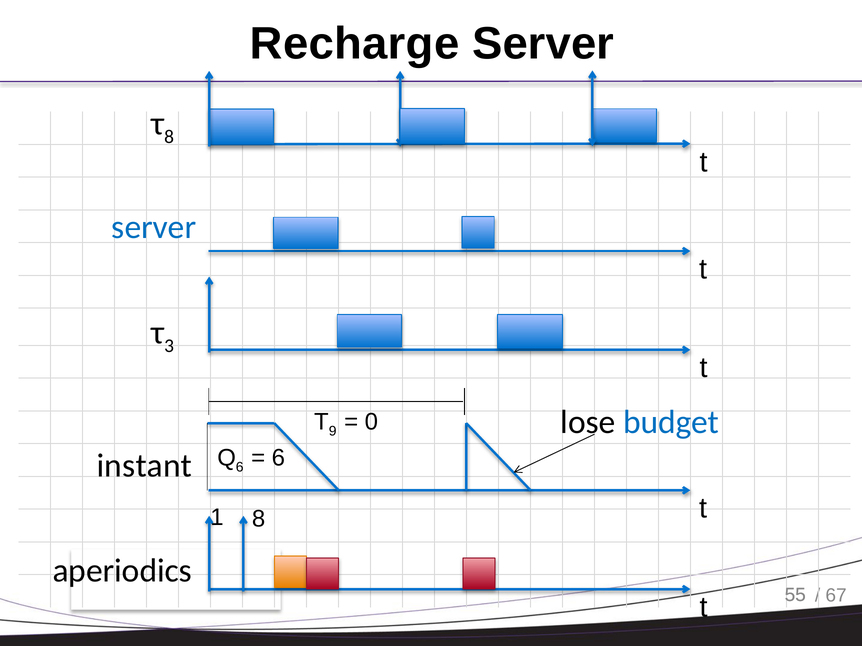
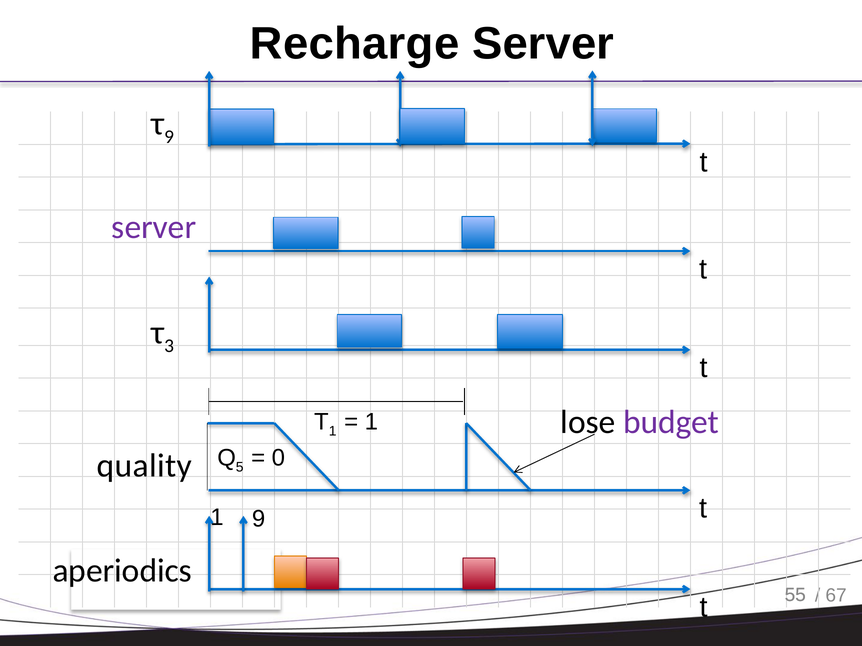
8 at (169, 137): 8 -> 9
server at (154, 227) colour: blue -> purple
budget colour: blue -> purple
T 9: 9 -> 1
0 at (371, 422): 0 -> 1
6 at (240, 468): 6 -> 5
6 at (278, 458): 6 -> 0
instant: instant -> quality
1 8: 8 -> 9
